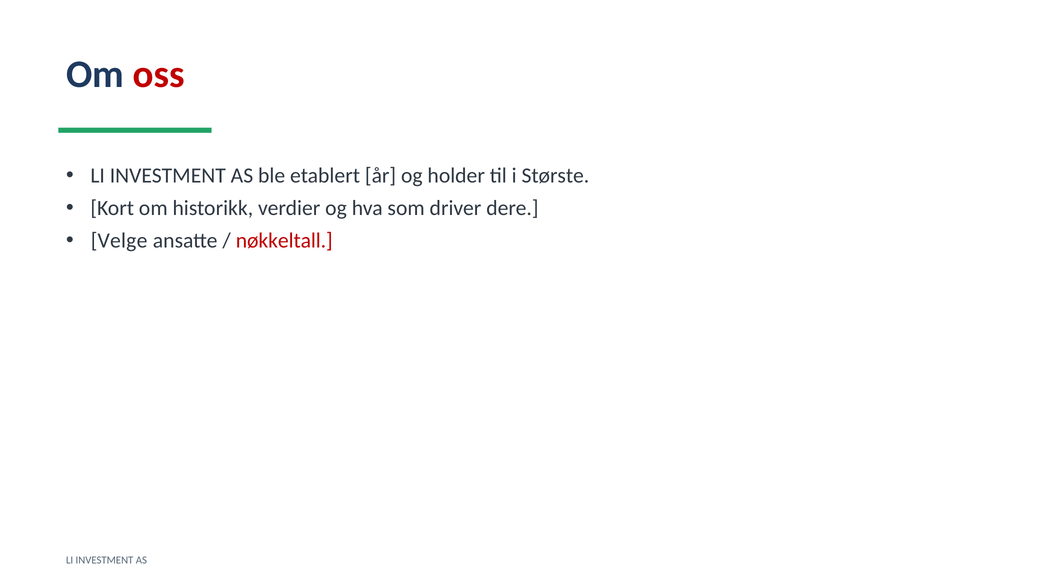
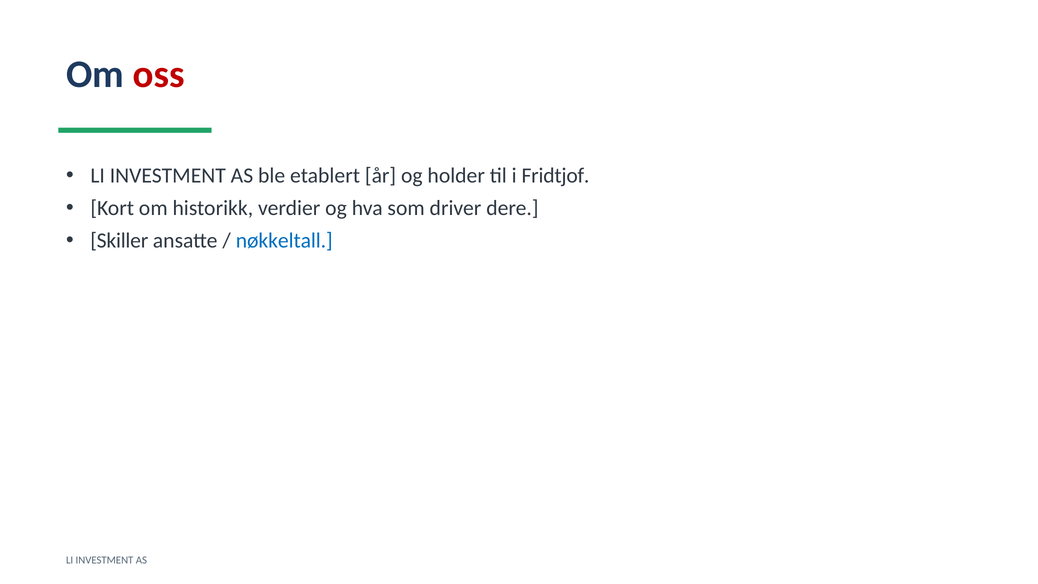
Største: Største -> Fridtjof
Velge: Velge -> Skiller
nøkkeltall colour: red -> blue
